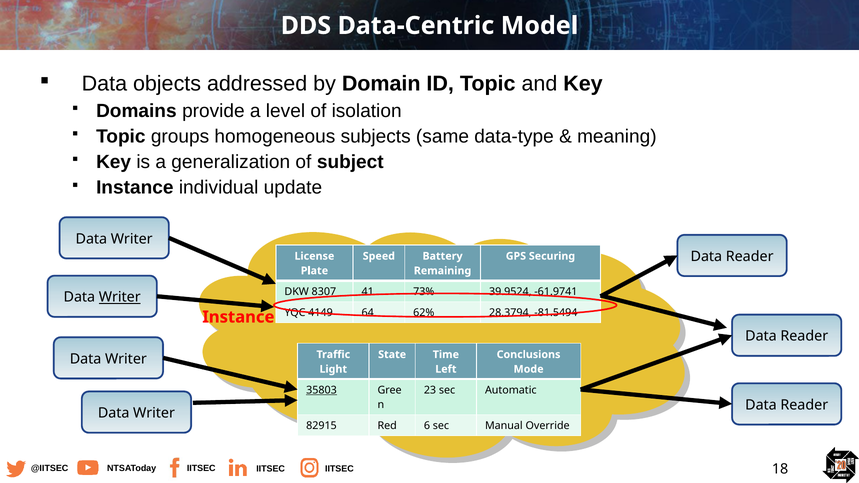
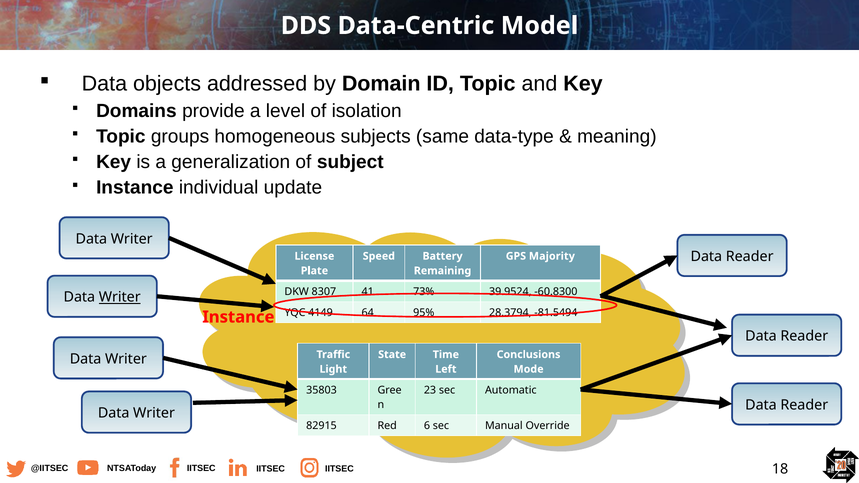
Securing: Securing -> Majority
-61.9741: -61.9741 -> -60.8300
62%: 62% -> 95%
35803 underline: present -> none
